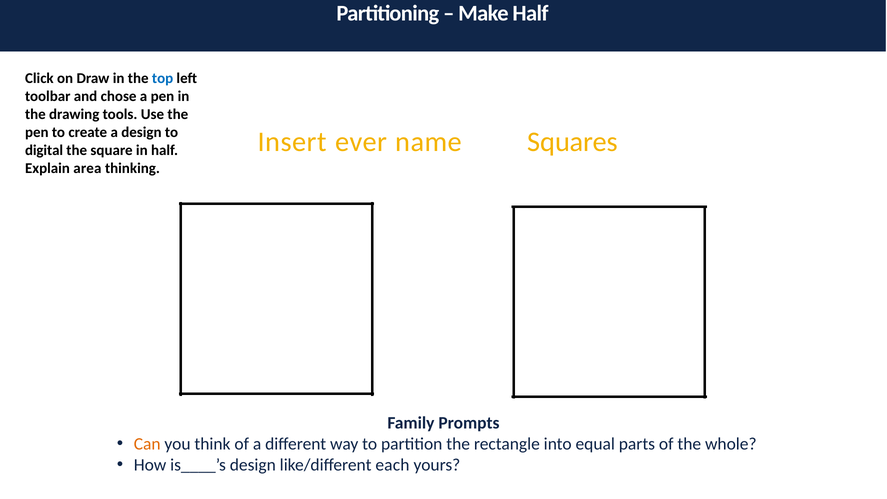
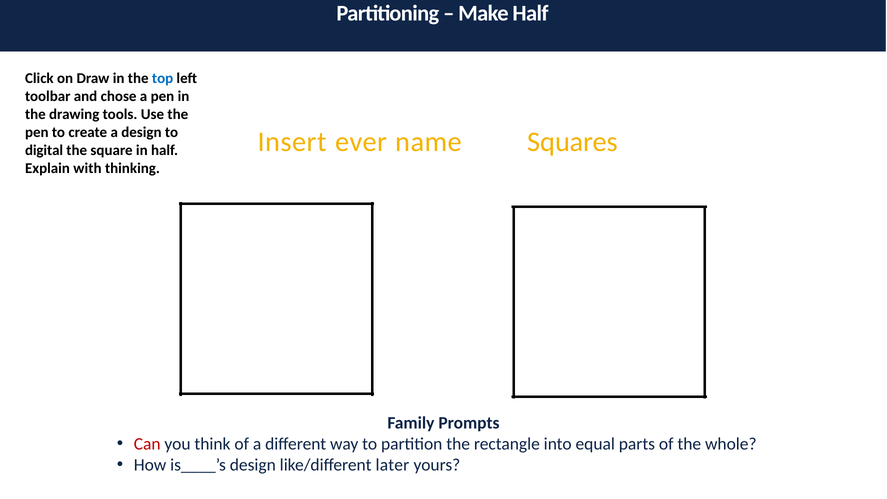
area: area -> with
Can colour: orange -> red
each: each -> later
